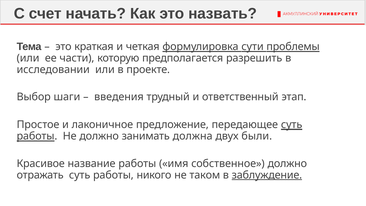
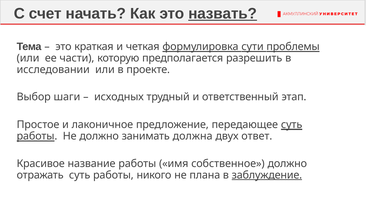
назвать underline: none -> present
введения: введения -> исходных
были: были -> ответ
таком: таком -> плана
